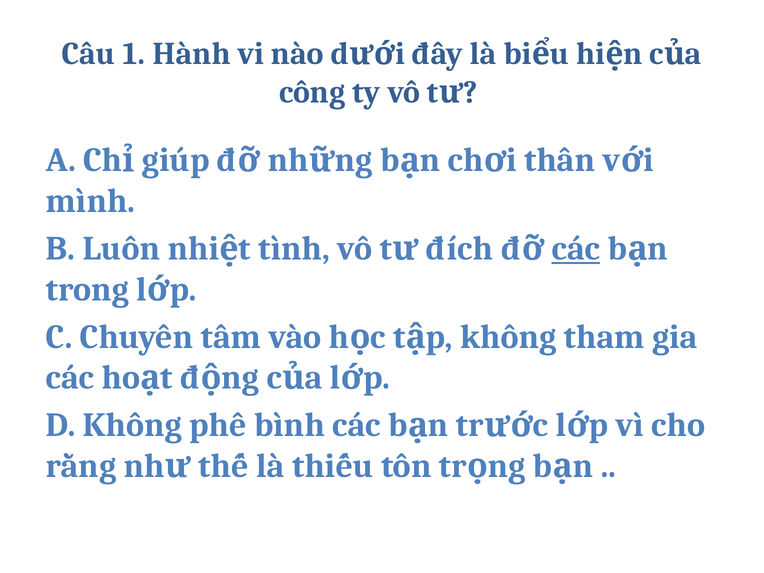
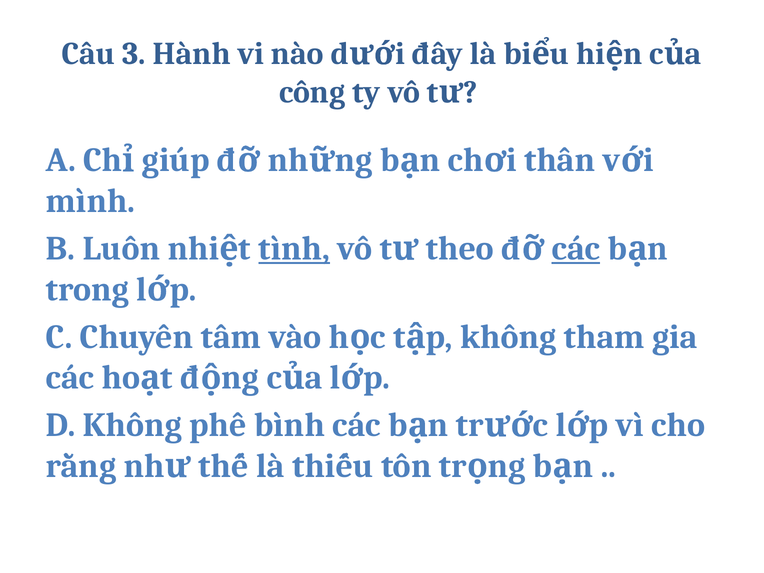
1: 1 -> 3
tình underline: none -> present
đích: đích -> theo
